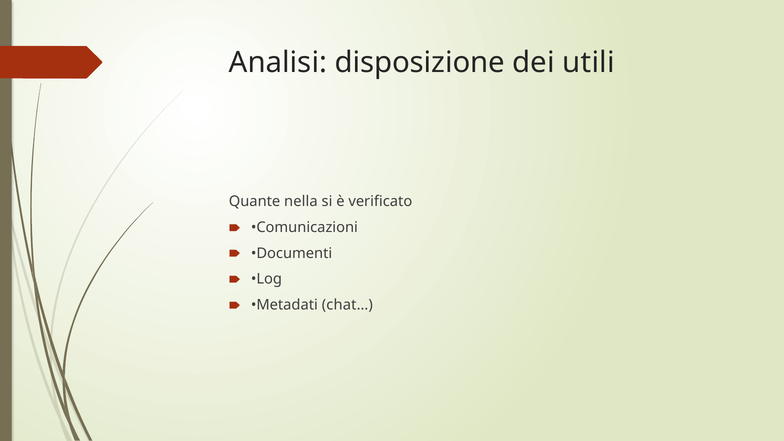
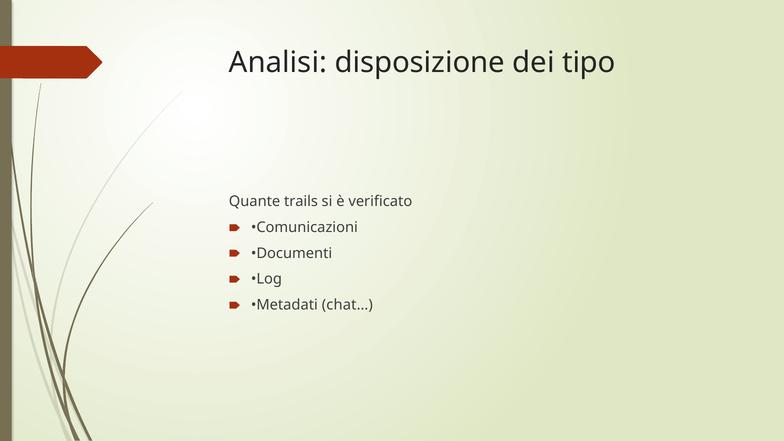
utili: utili -> tipo
nella: nella -> trails
